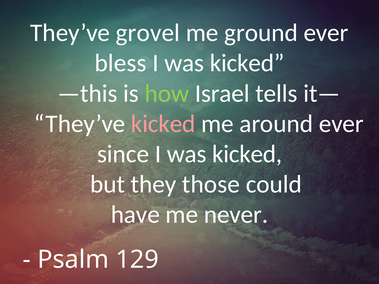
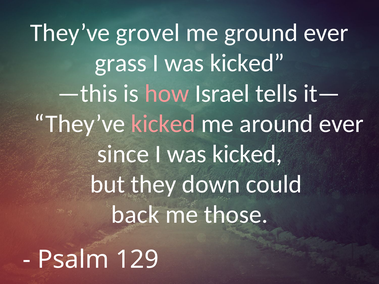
bless: bless -> grass
how colour: light green -> pink
those: those -> down
have: have -> back
never: never -> those
